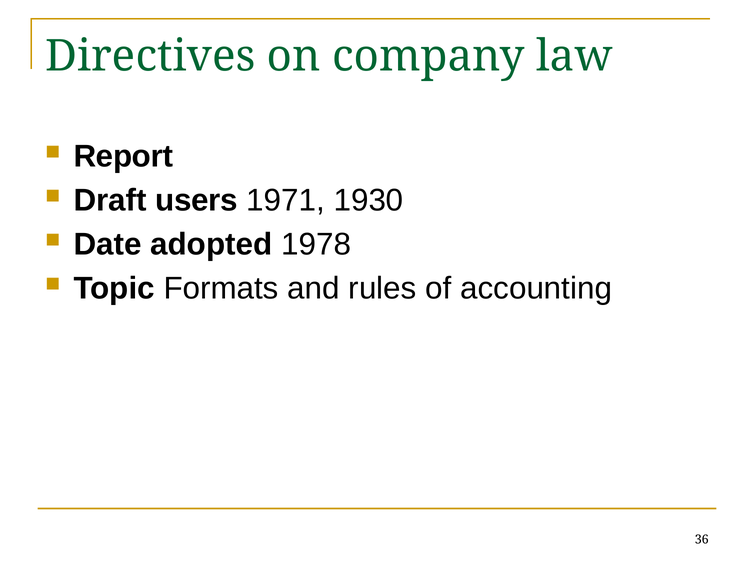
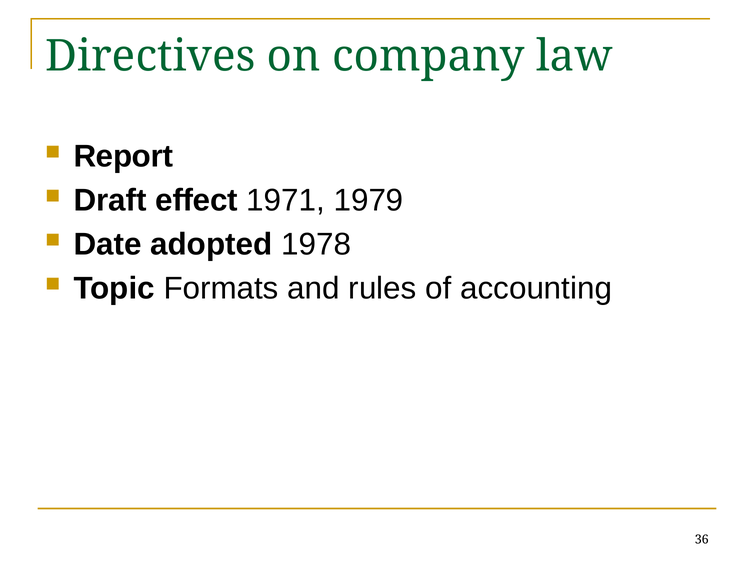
users: users -> effect
1930: 1930 -> 1979
